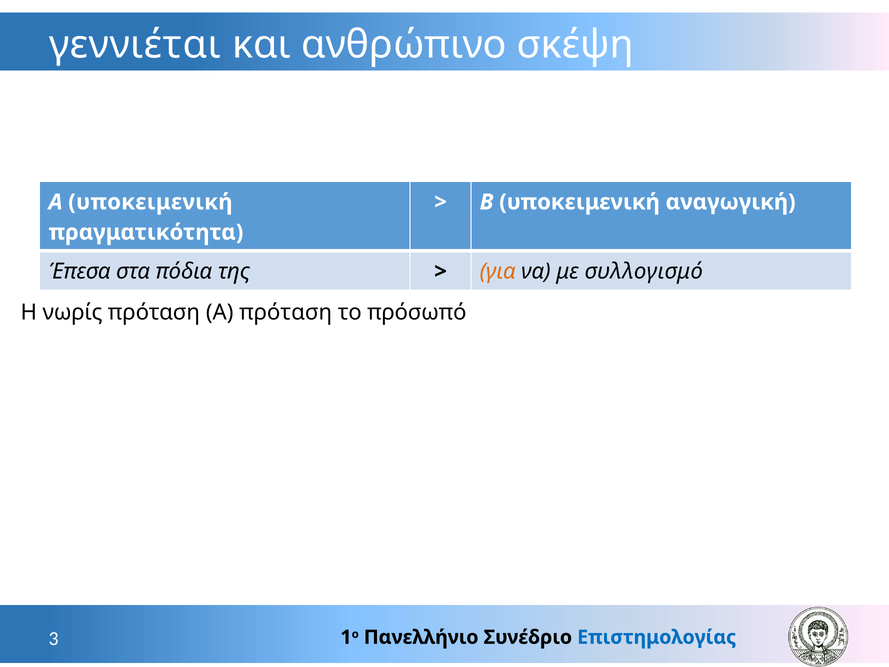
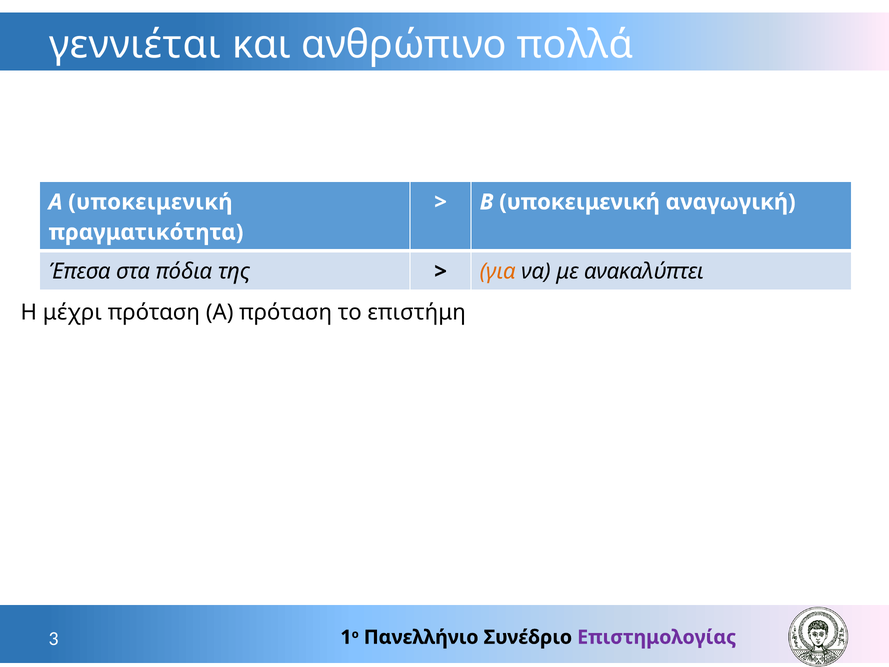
σκέψη: σκέψη -> πολλά
συλλογισμό: συλλογισμό -> ανακαλύπτει
νωρίς: νωρίς -> μέχρι
πρόσωπό: πρόσωπό -> επιστήμη
Επιστημολογίας colour: blue -> purple
